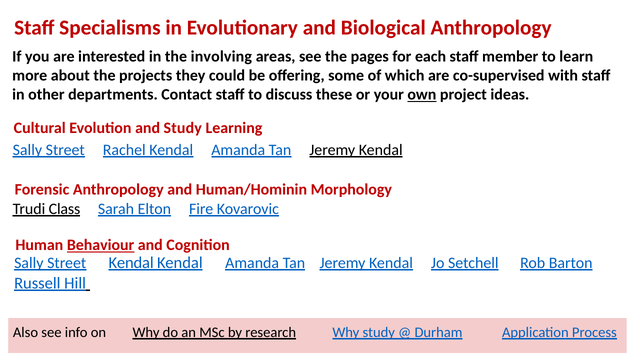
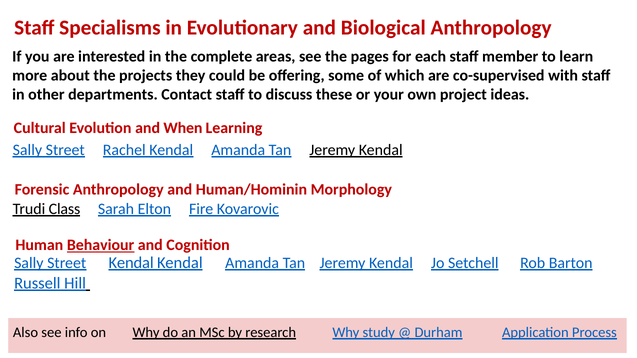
involving: involving -> complete
own underline: present -> none
and Study: Study -> When
